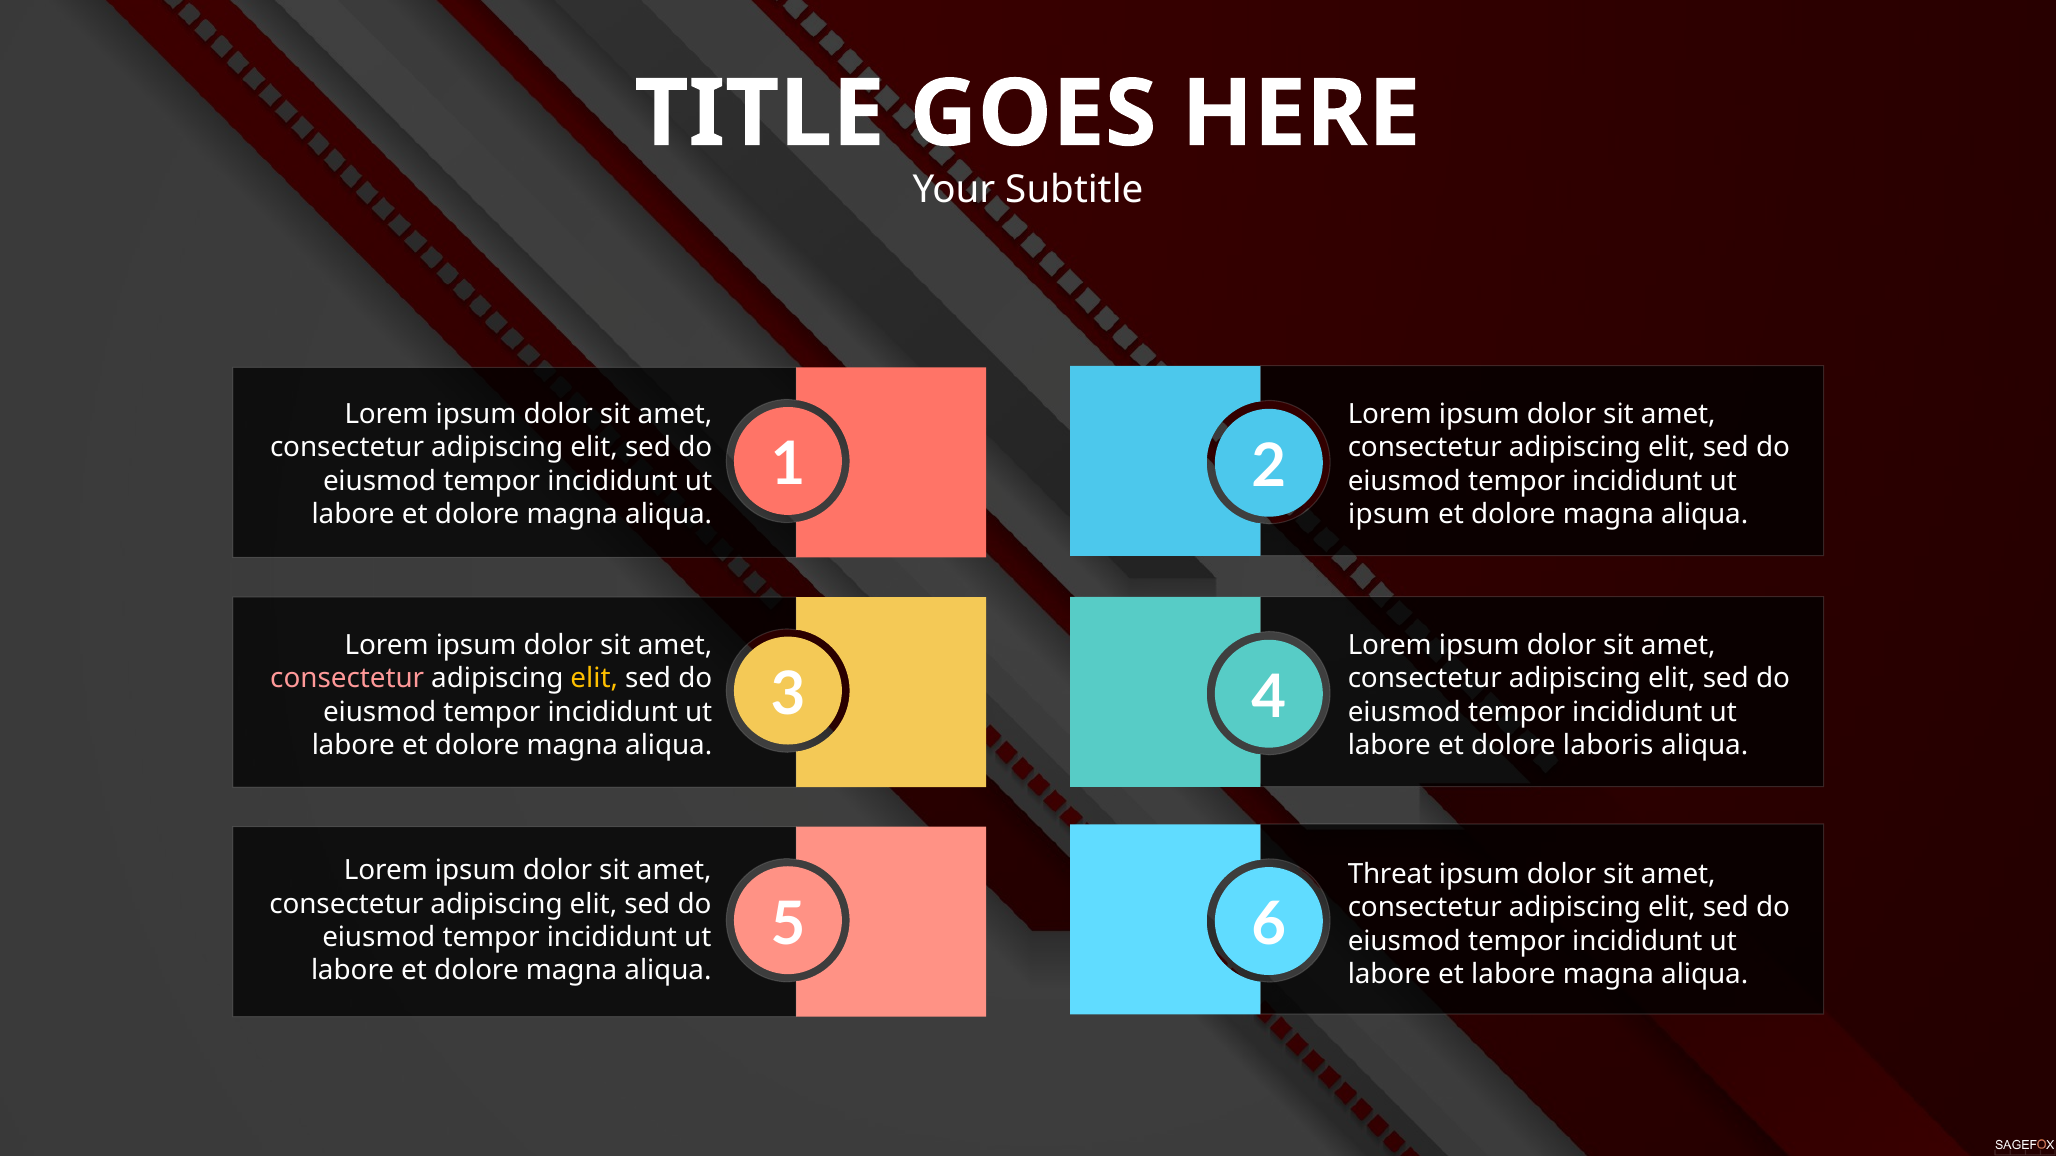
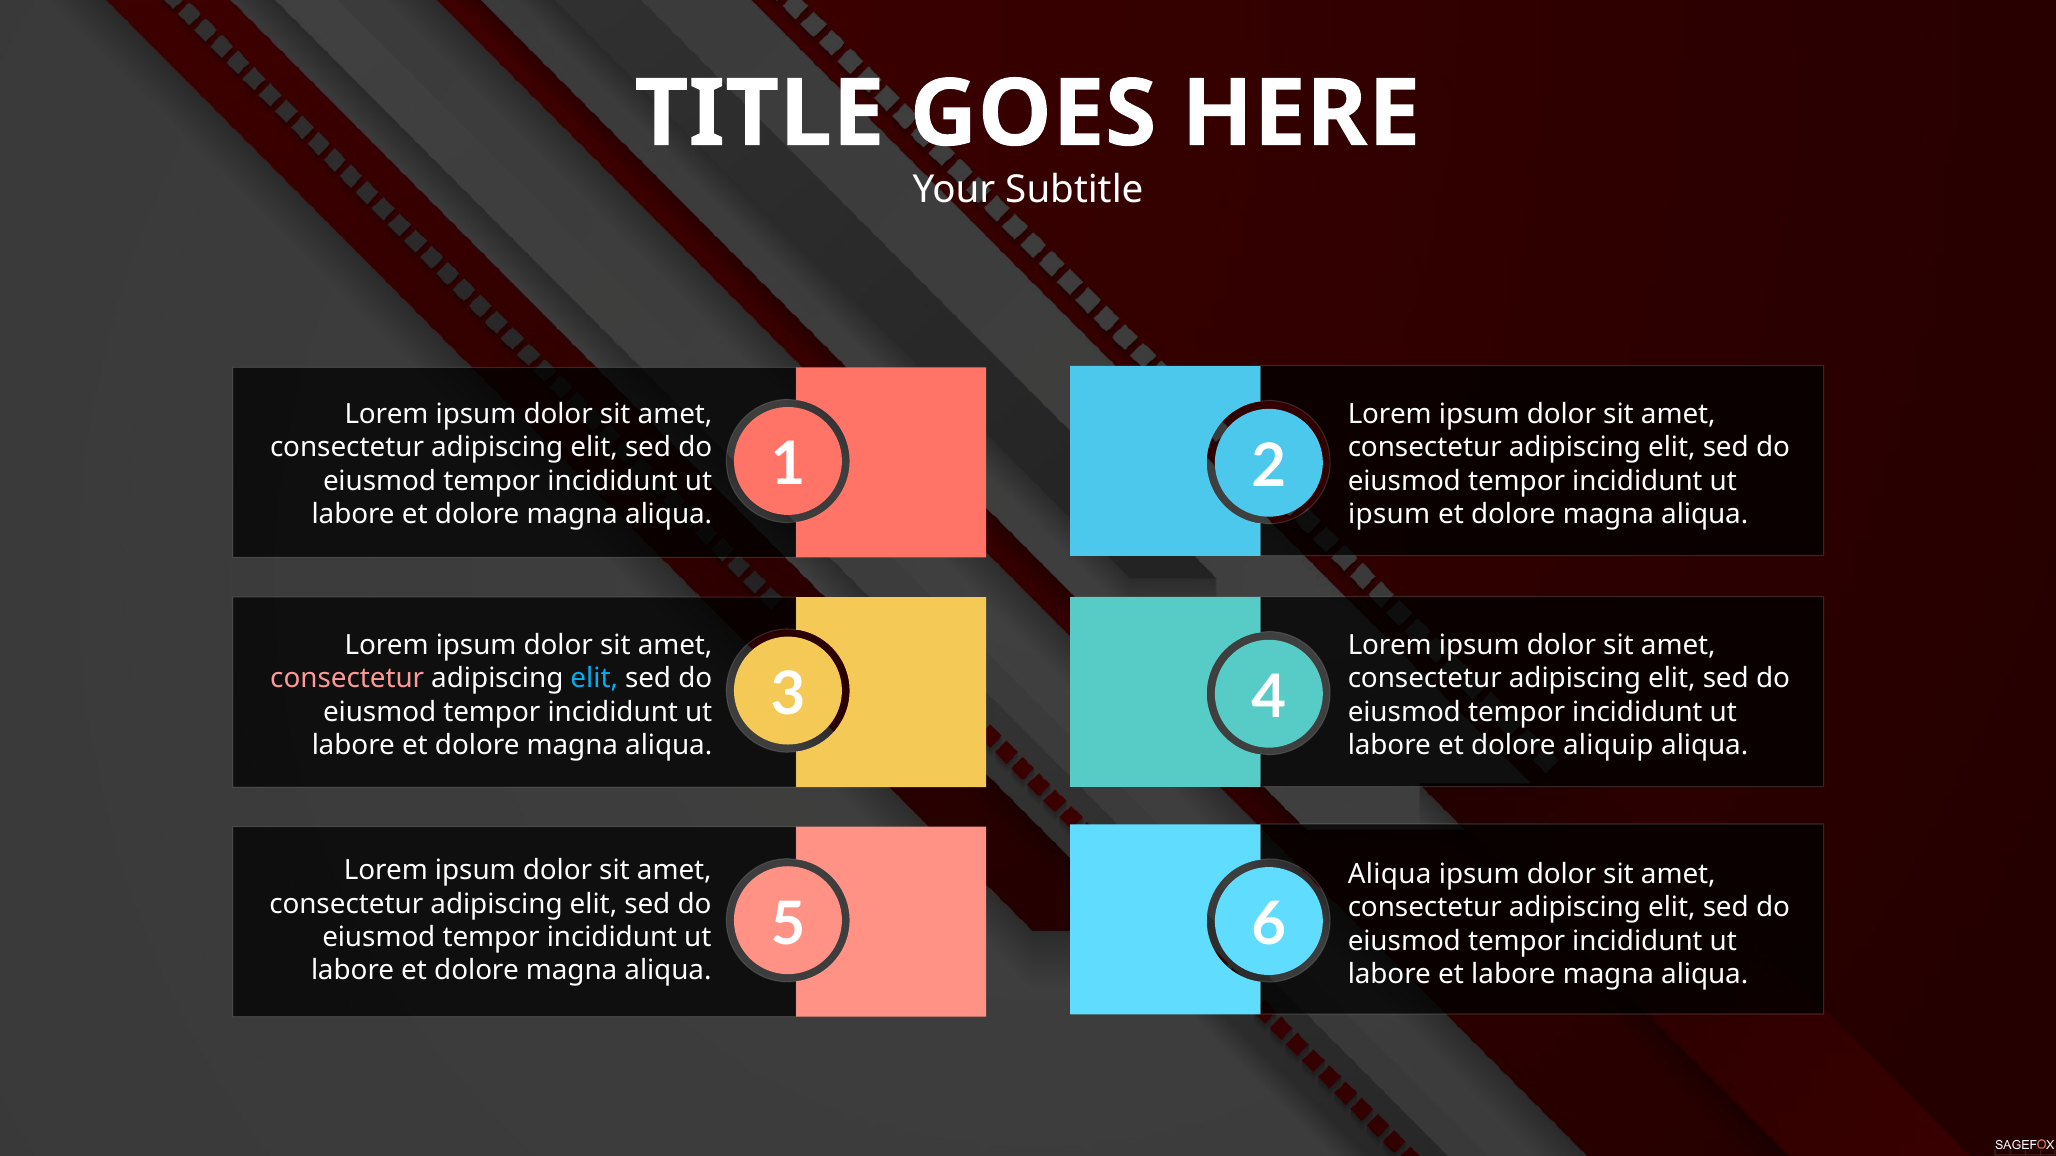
elit at (594, 679) colour: yellow -> light blue
laboris: laboris -> aliquip
Threat at (1390, 875): Threat -> Aliqua
